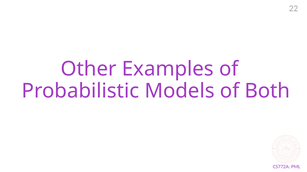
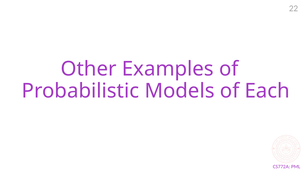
Both: Both -> Each
